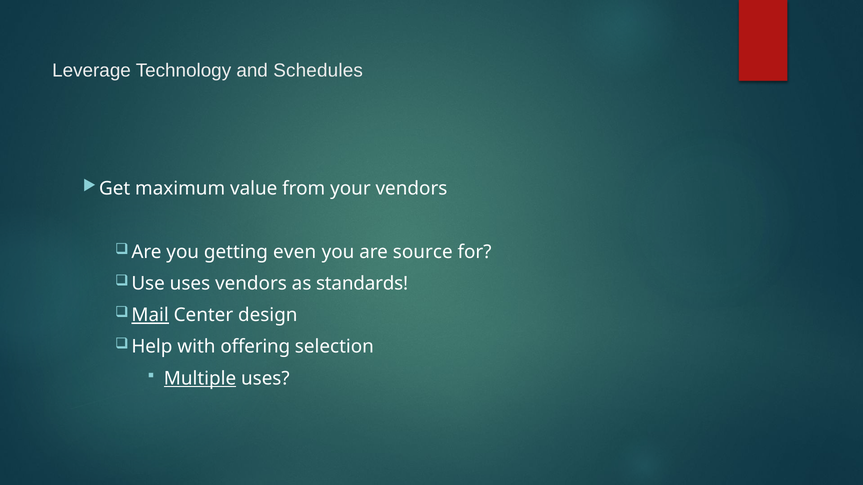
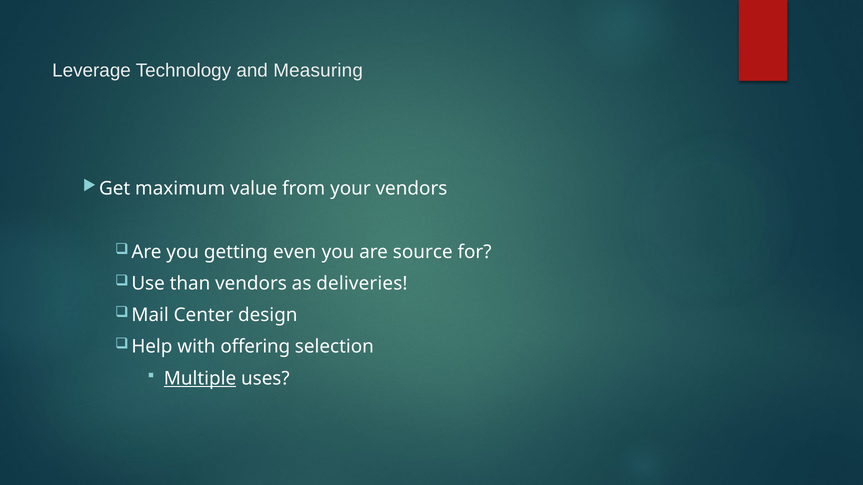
Schedules: Schedules -> Measuring
Use uses: uses -> than
standards: standards -> deliveries
Mail underline: present -> none
